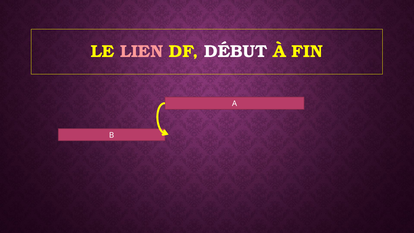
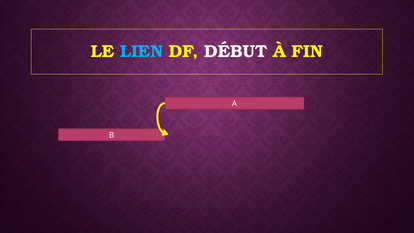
LIEN colour: pink -> light blue
